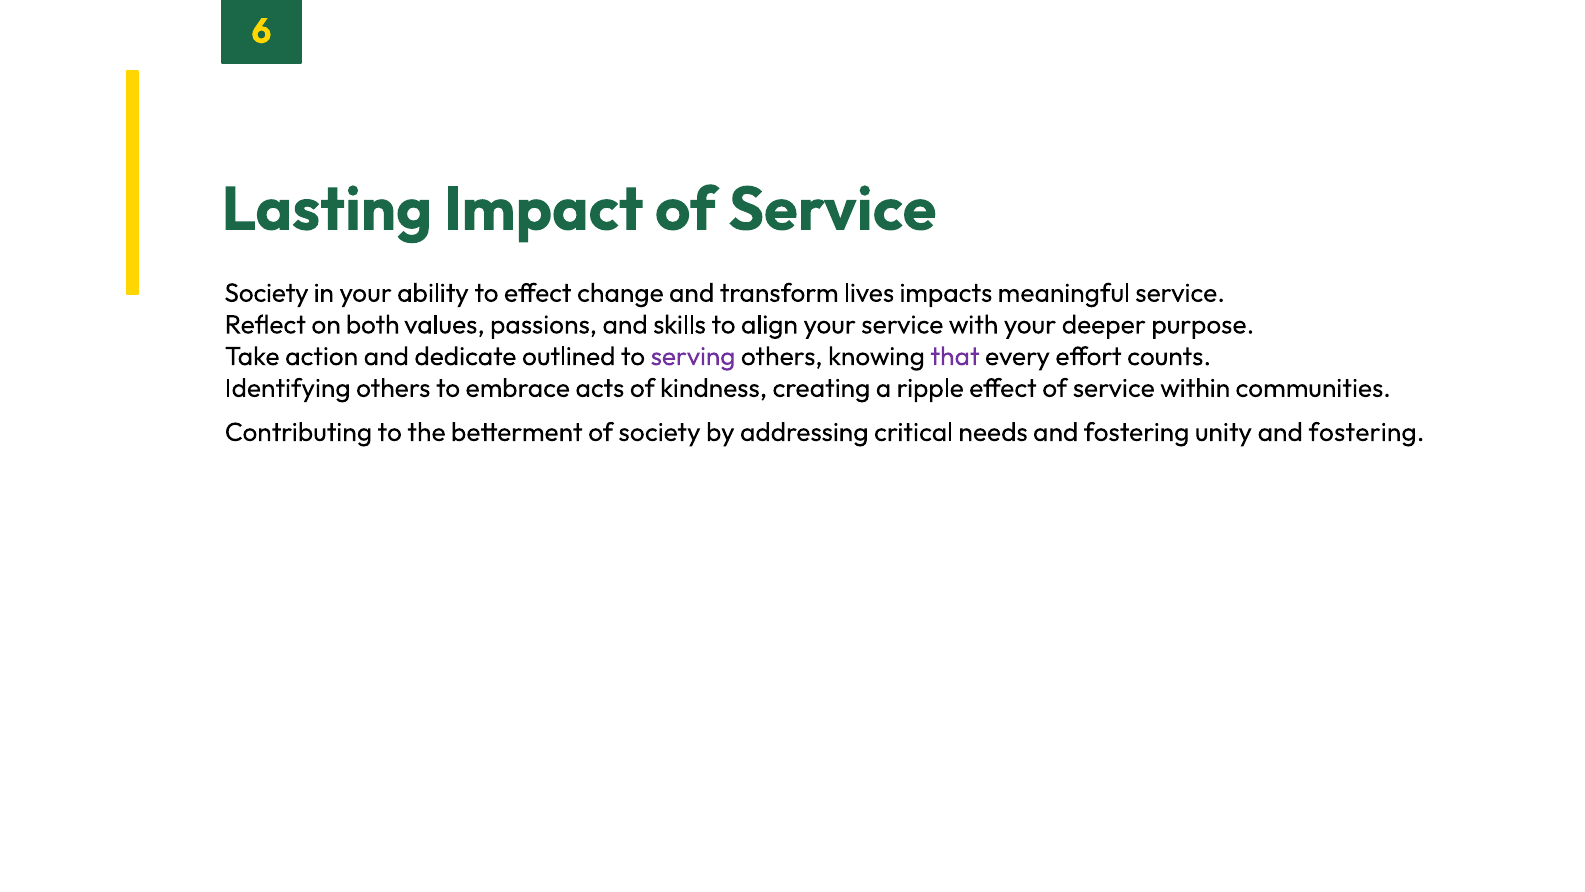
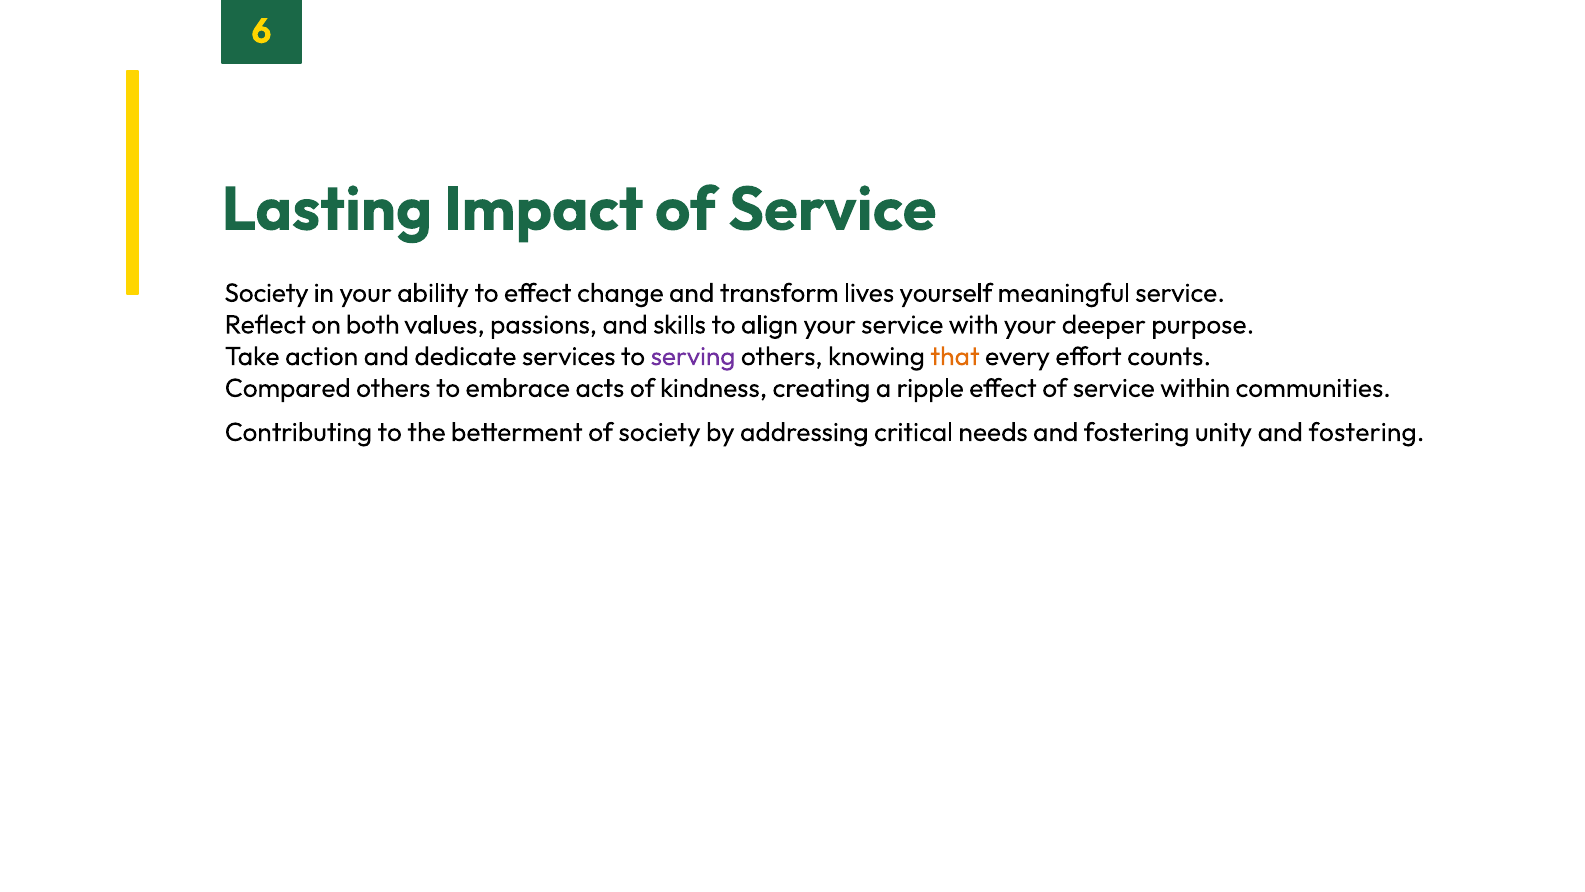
impacts: impacts -> yourself
outlined: outlined -> services
that colour: purple -> orange
Identifying: Identifying -> Compared
